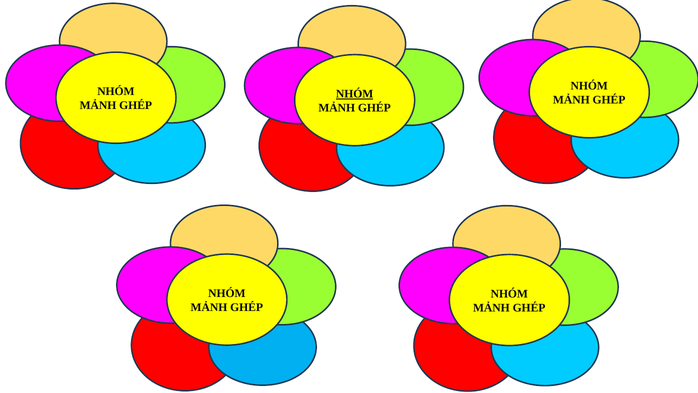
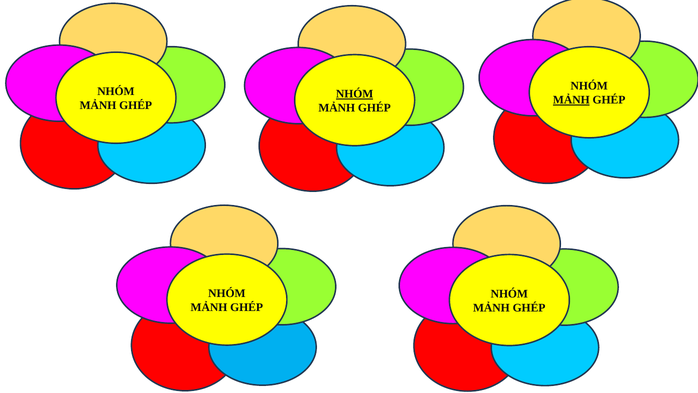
MẢNH at (571, 100) underline: none -> present
